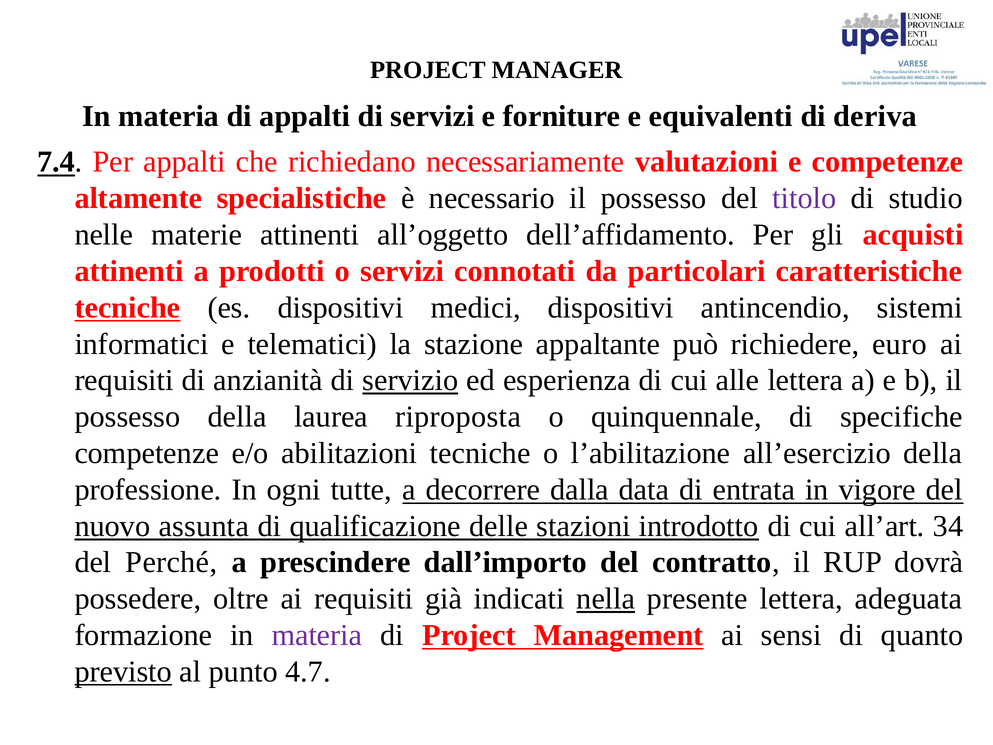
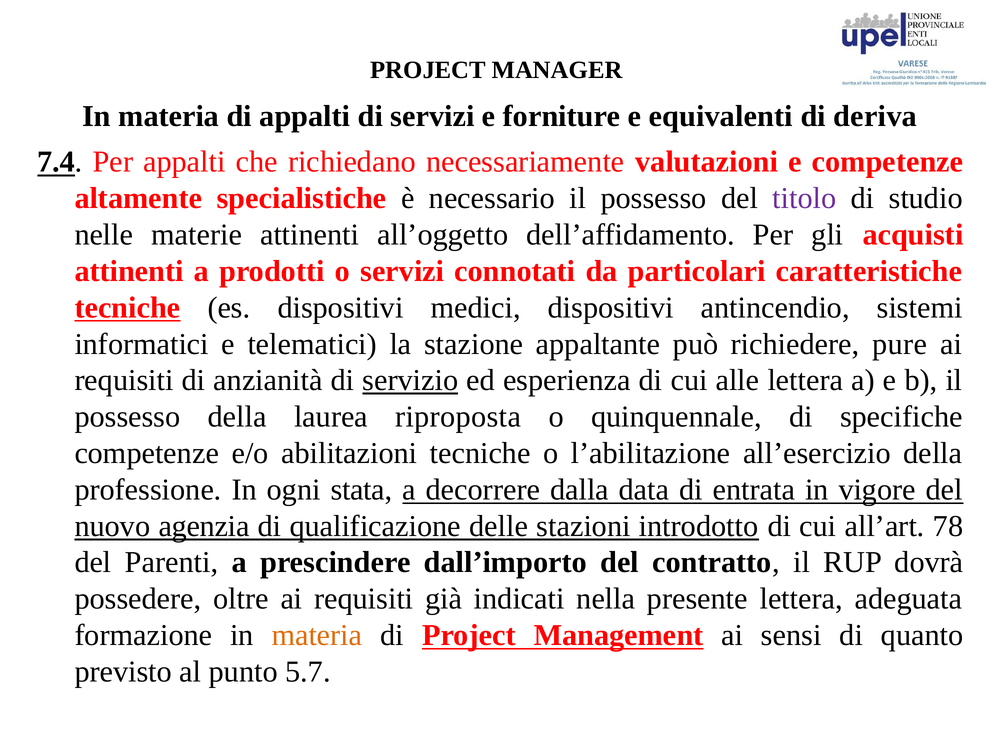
euro: euro -> pure
tutte: tutte -> stata
assunta: assunta -> agenzia
34: 34 -> 78
Perché: Perché -> Parenti
nella underline: present -> none
materia at (317, 635) colour: purple -> orange
previsto underline: present -> none
4.7: 4.7 -> 5.7
